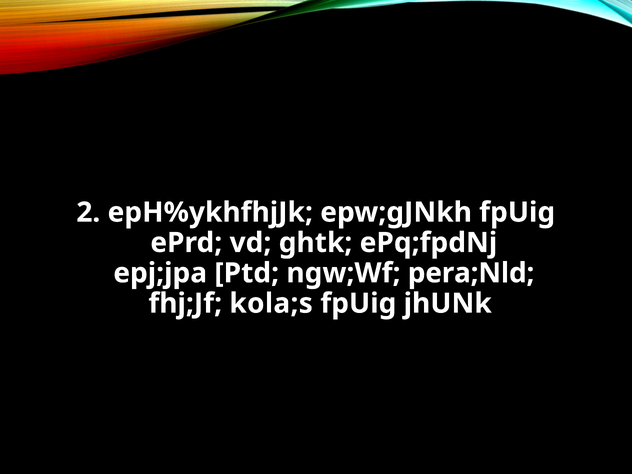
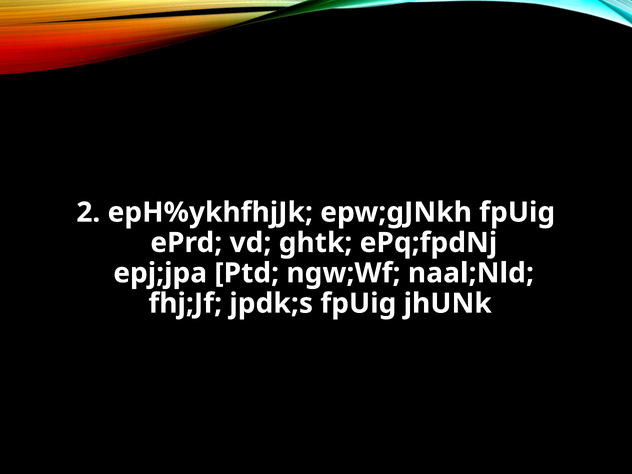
pera;Nld: pera;Nld -> naal;Nld
kola;s: kola;s -> jpdk;s
